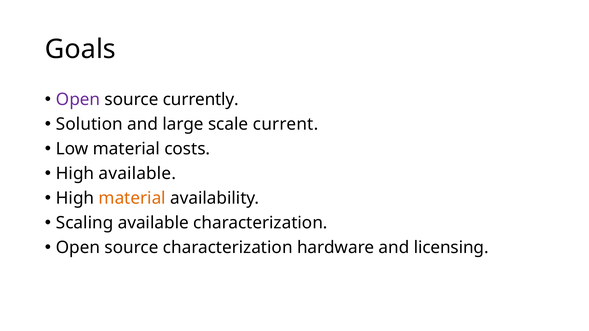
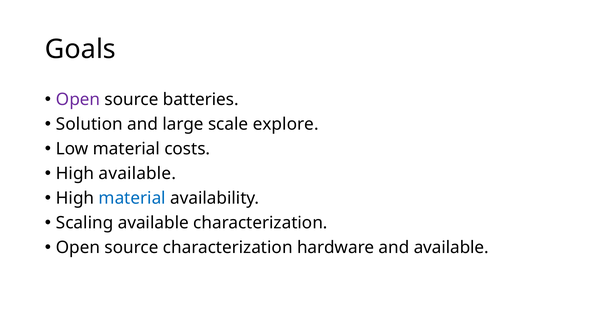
currently: currently -> batteries
current: current -> explore
material at (132, 198) colour: orange -> blue
and licensing: licensing -> available
